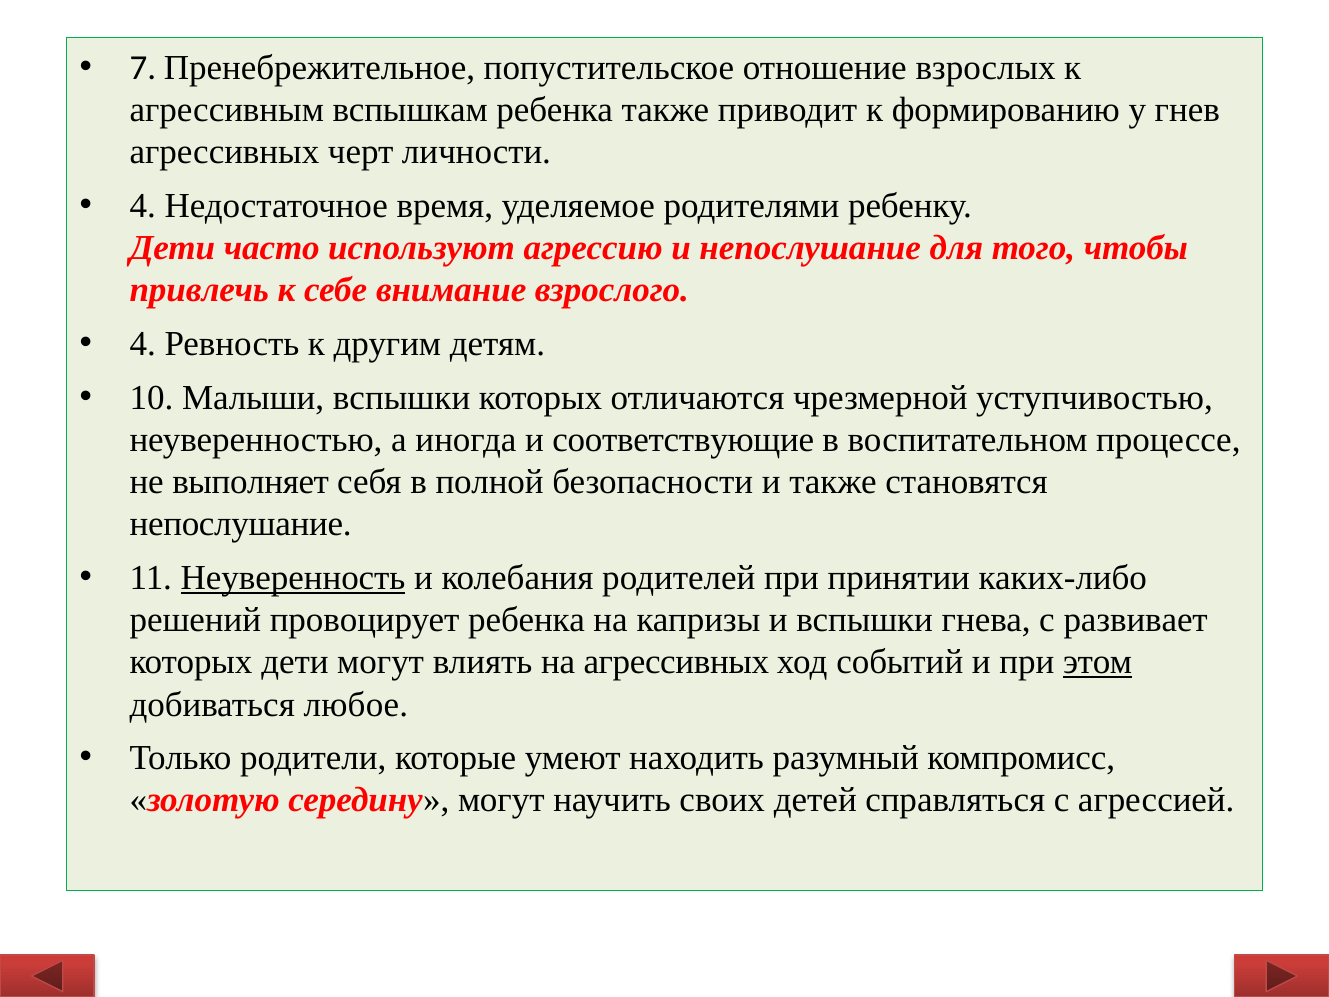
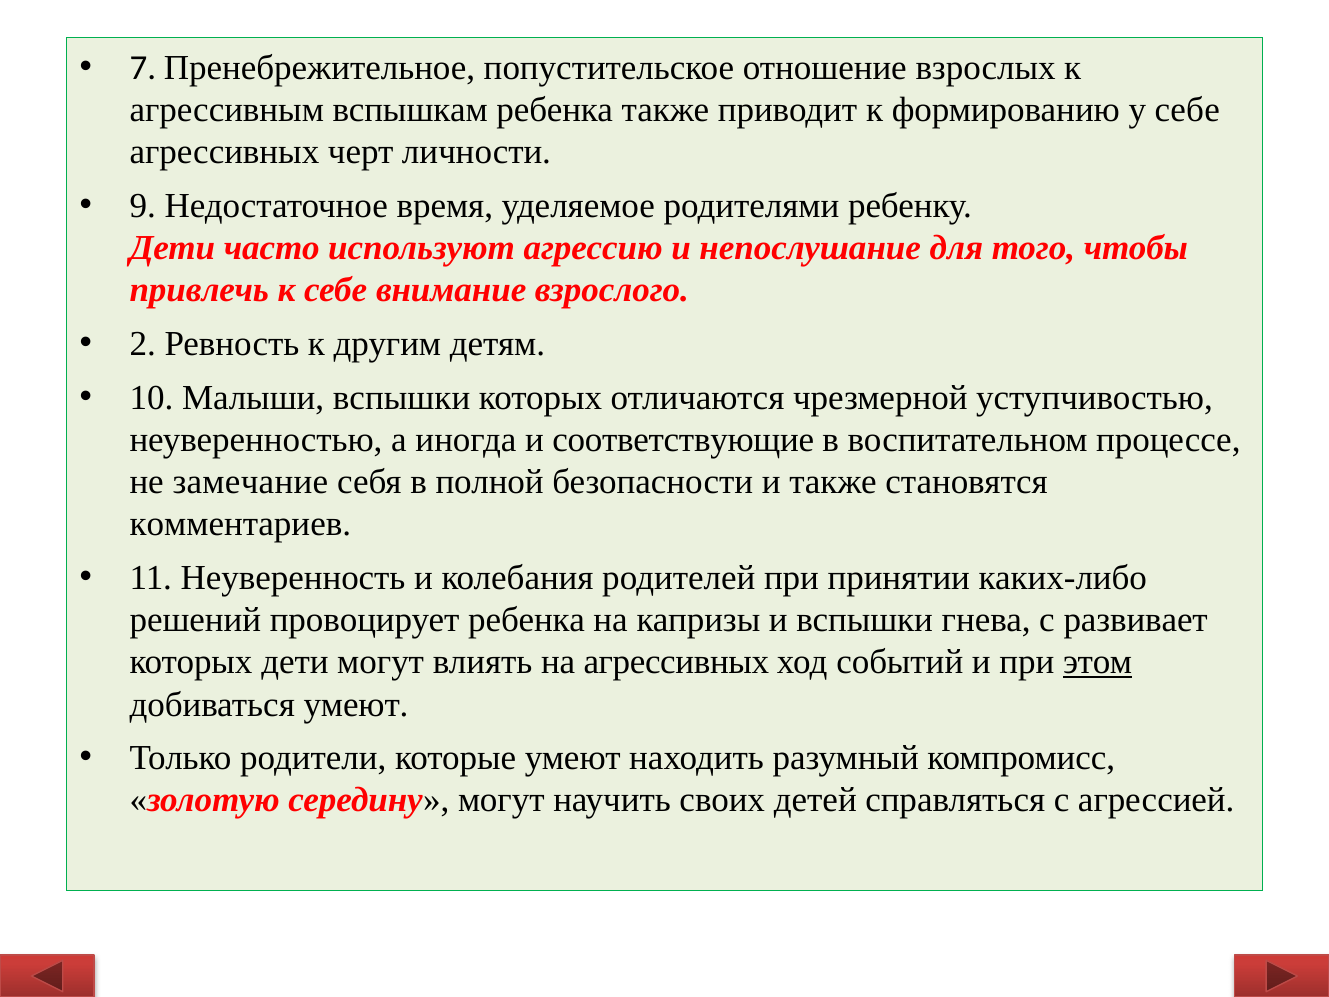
у гнев: гнев -> себе
4 at (143, 206): 4 -> 9
4 at (143, 344): 4 -> 2
выполняет: выполняет -> замечание
непослушание at (241, 524): непослушание -> комментариев
Неуверенность underline: present -> none
добиваться любое: любое -> умеют
